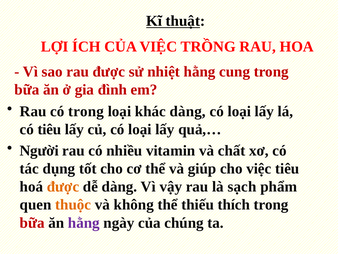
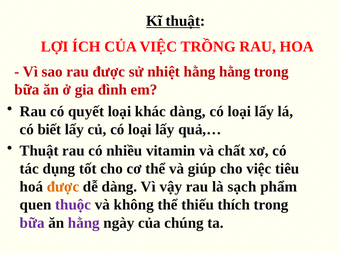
hằng cung: cung -> hằng
có trong: trong -> quyết
có tiêu: tiêu -> biết
Người at (39, 150): Người -> Thuật
thuộc colour: orange -> purple
bữa at (32, 222) colour: red -> purple
